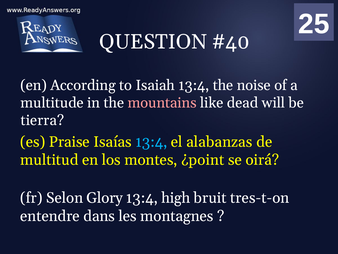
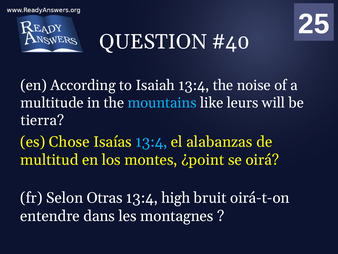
mountains colour: pink -> light blue
dead: dead -> leurs
Praise: Praise -> Chose
Glory: Glory -> Otras
tres-t-on: tres-t-on -> oirá-t-on
